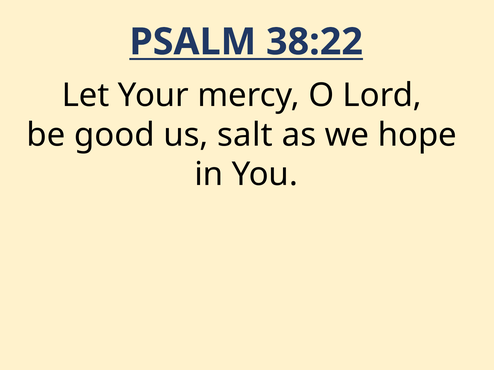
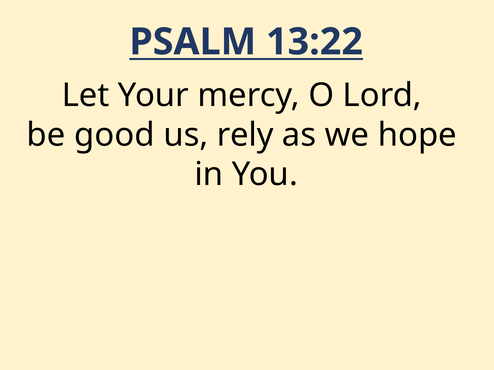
38:22: 38:22 -> 13:22
salt: salt -> rely
